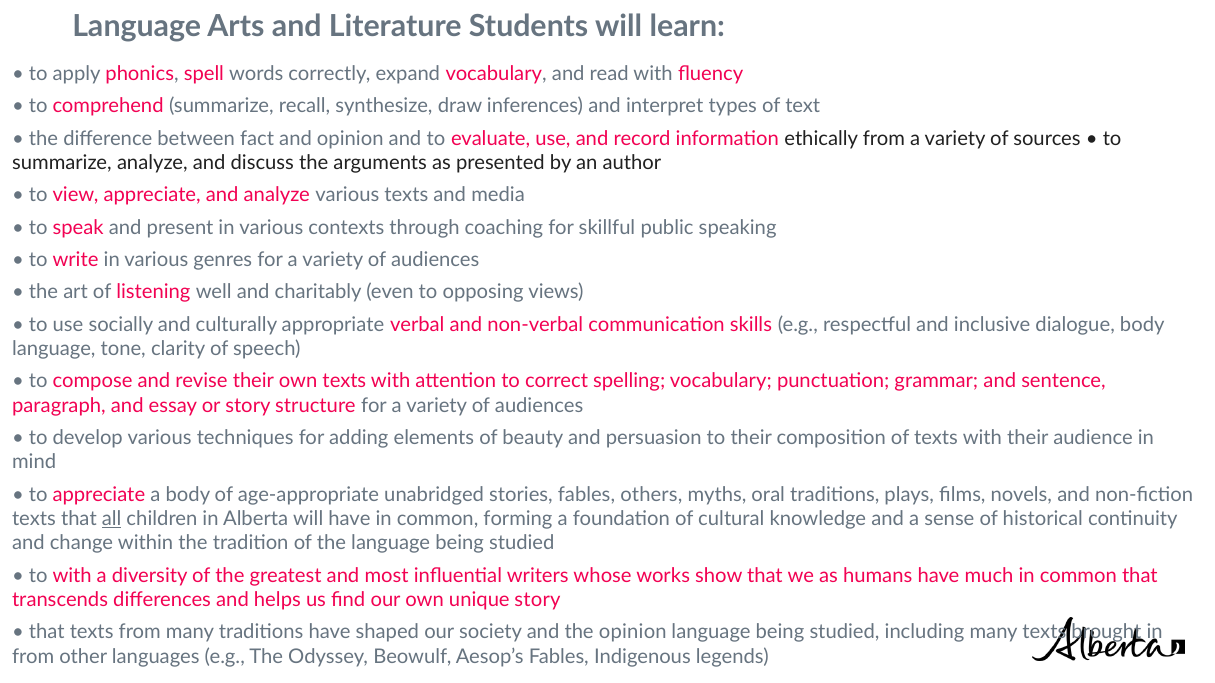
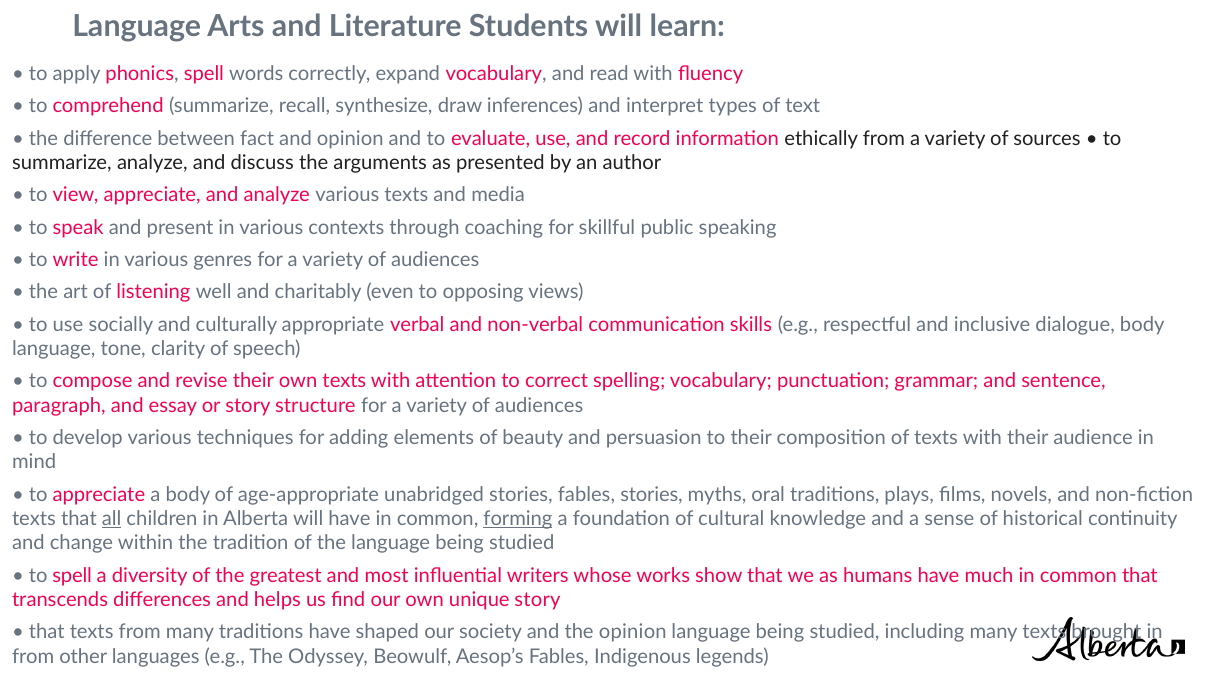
fables others: others -> stories
forming underline: none -> present
to with: with -> spell
